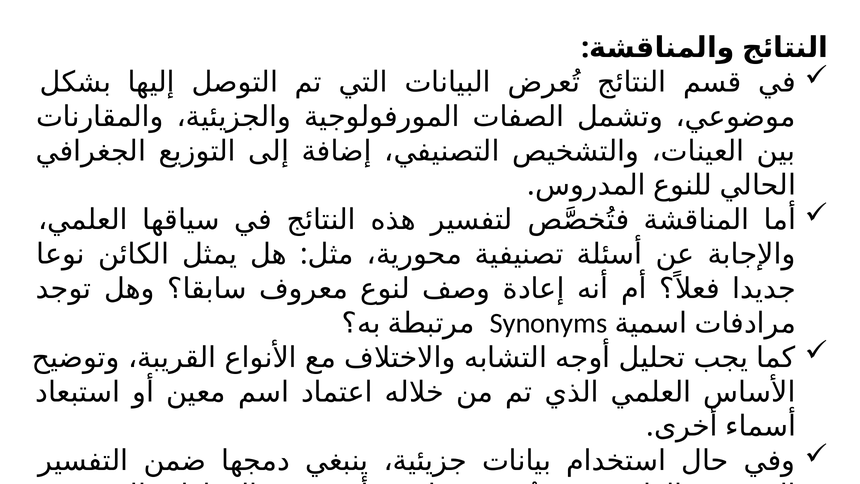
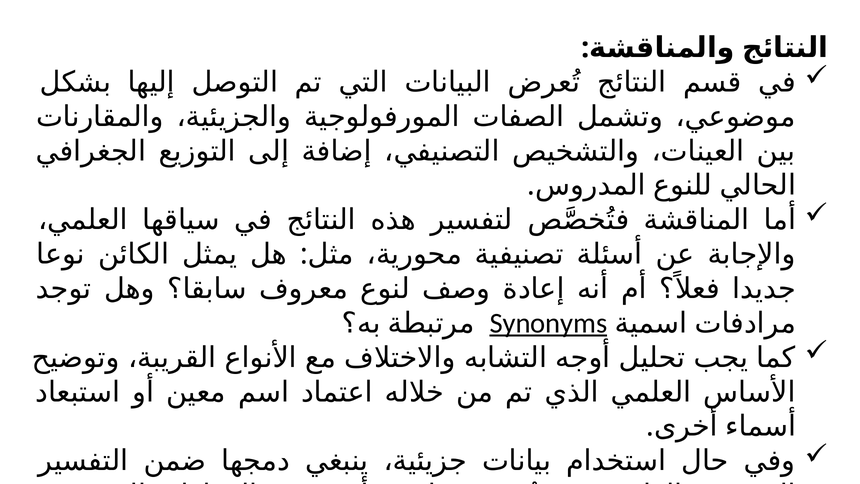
Synonyms underline: none -> present
